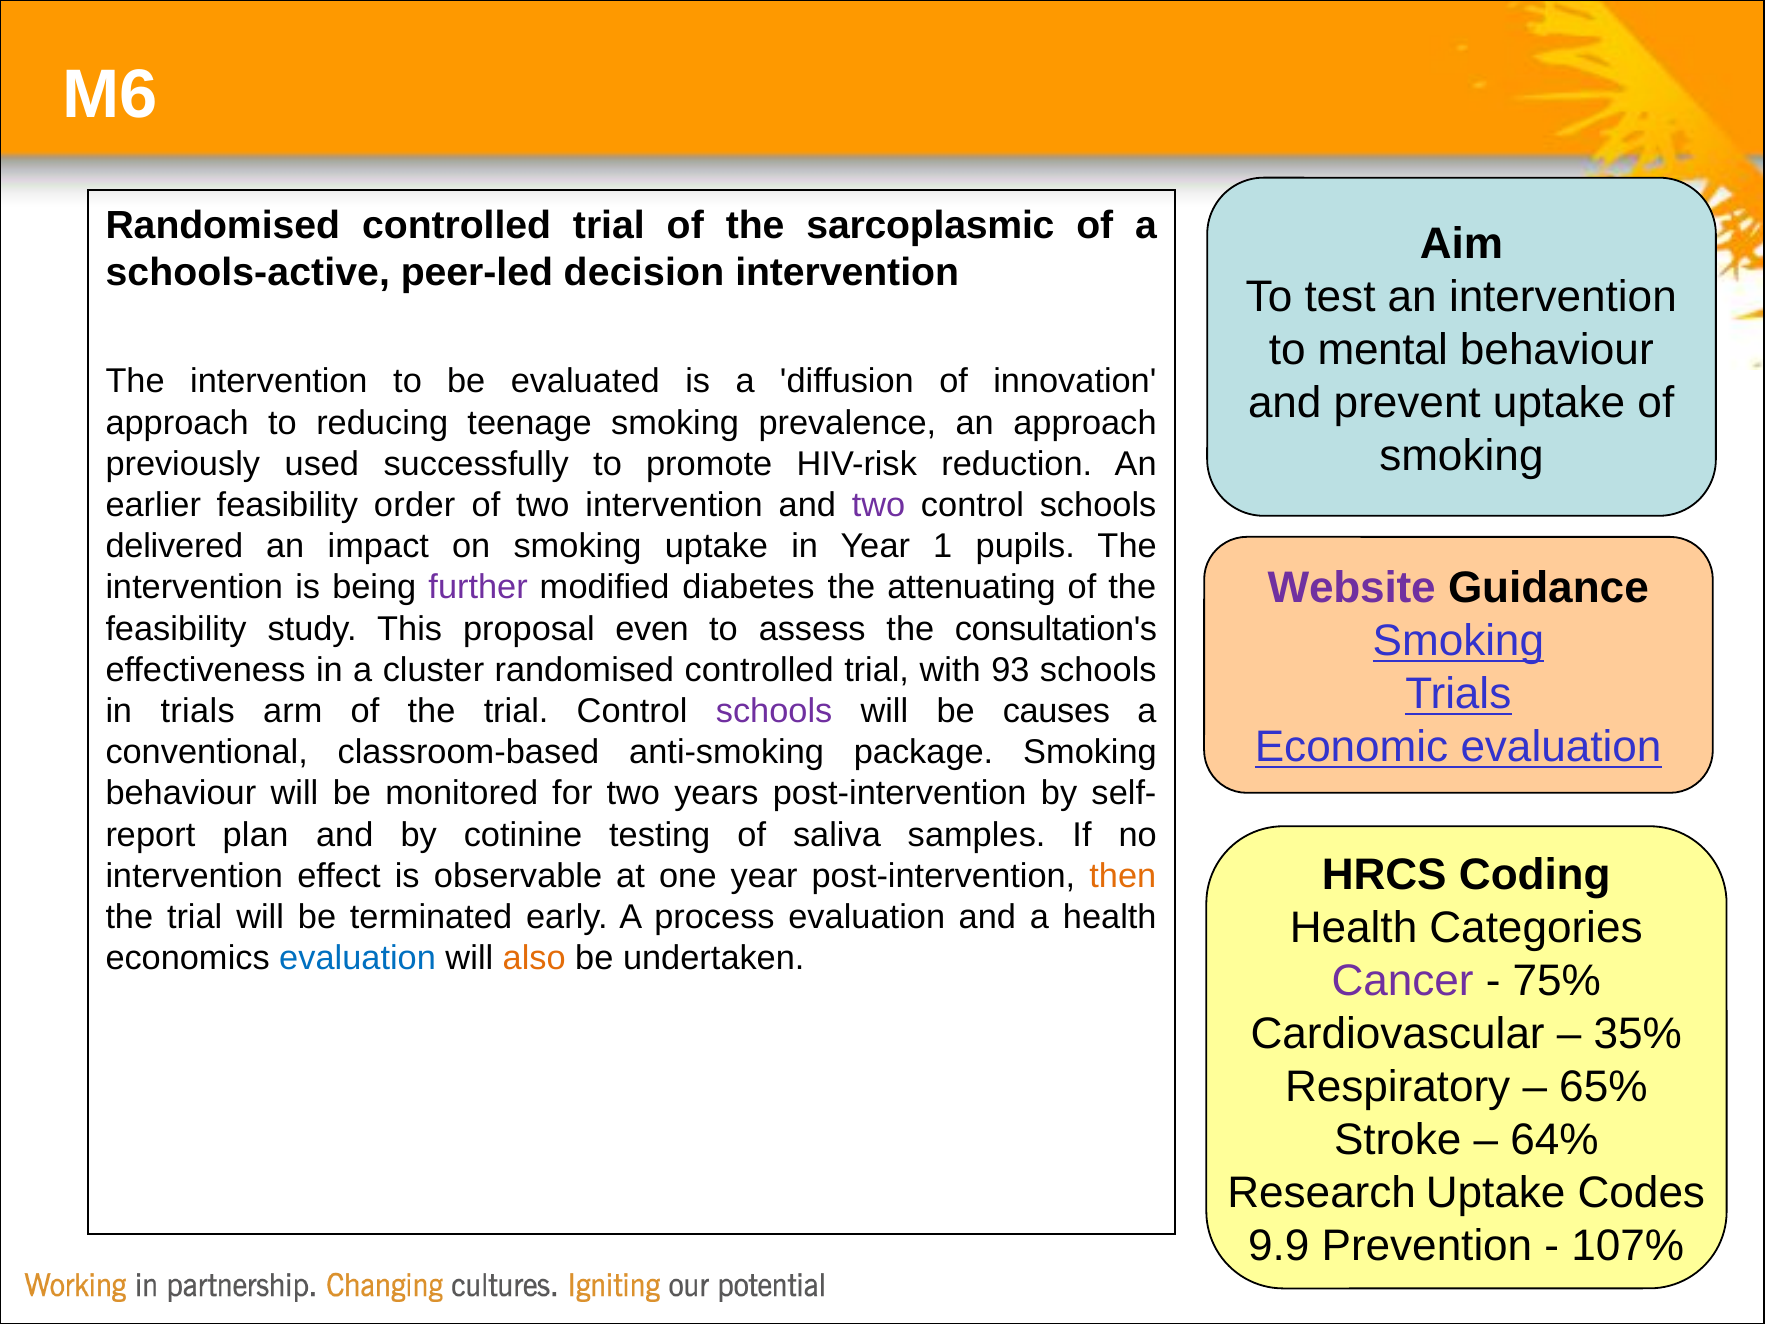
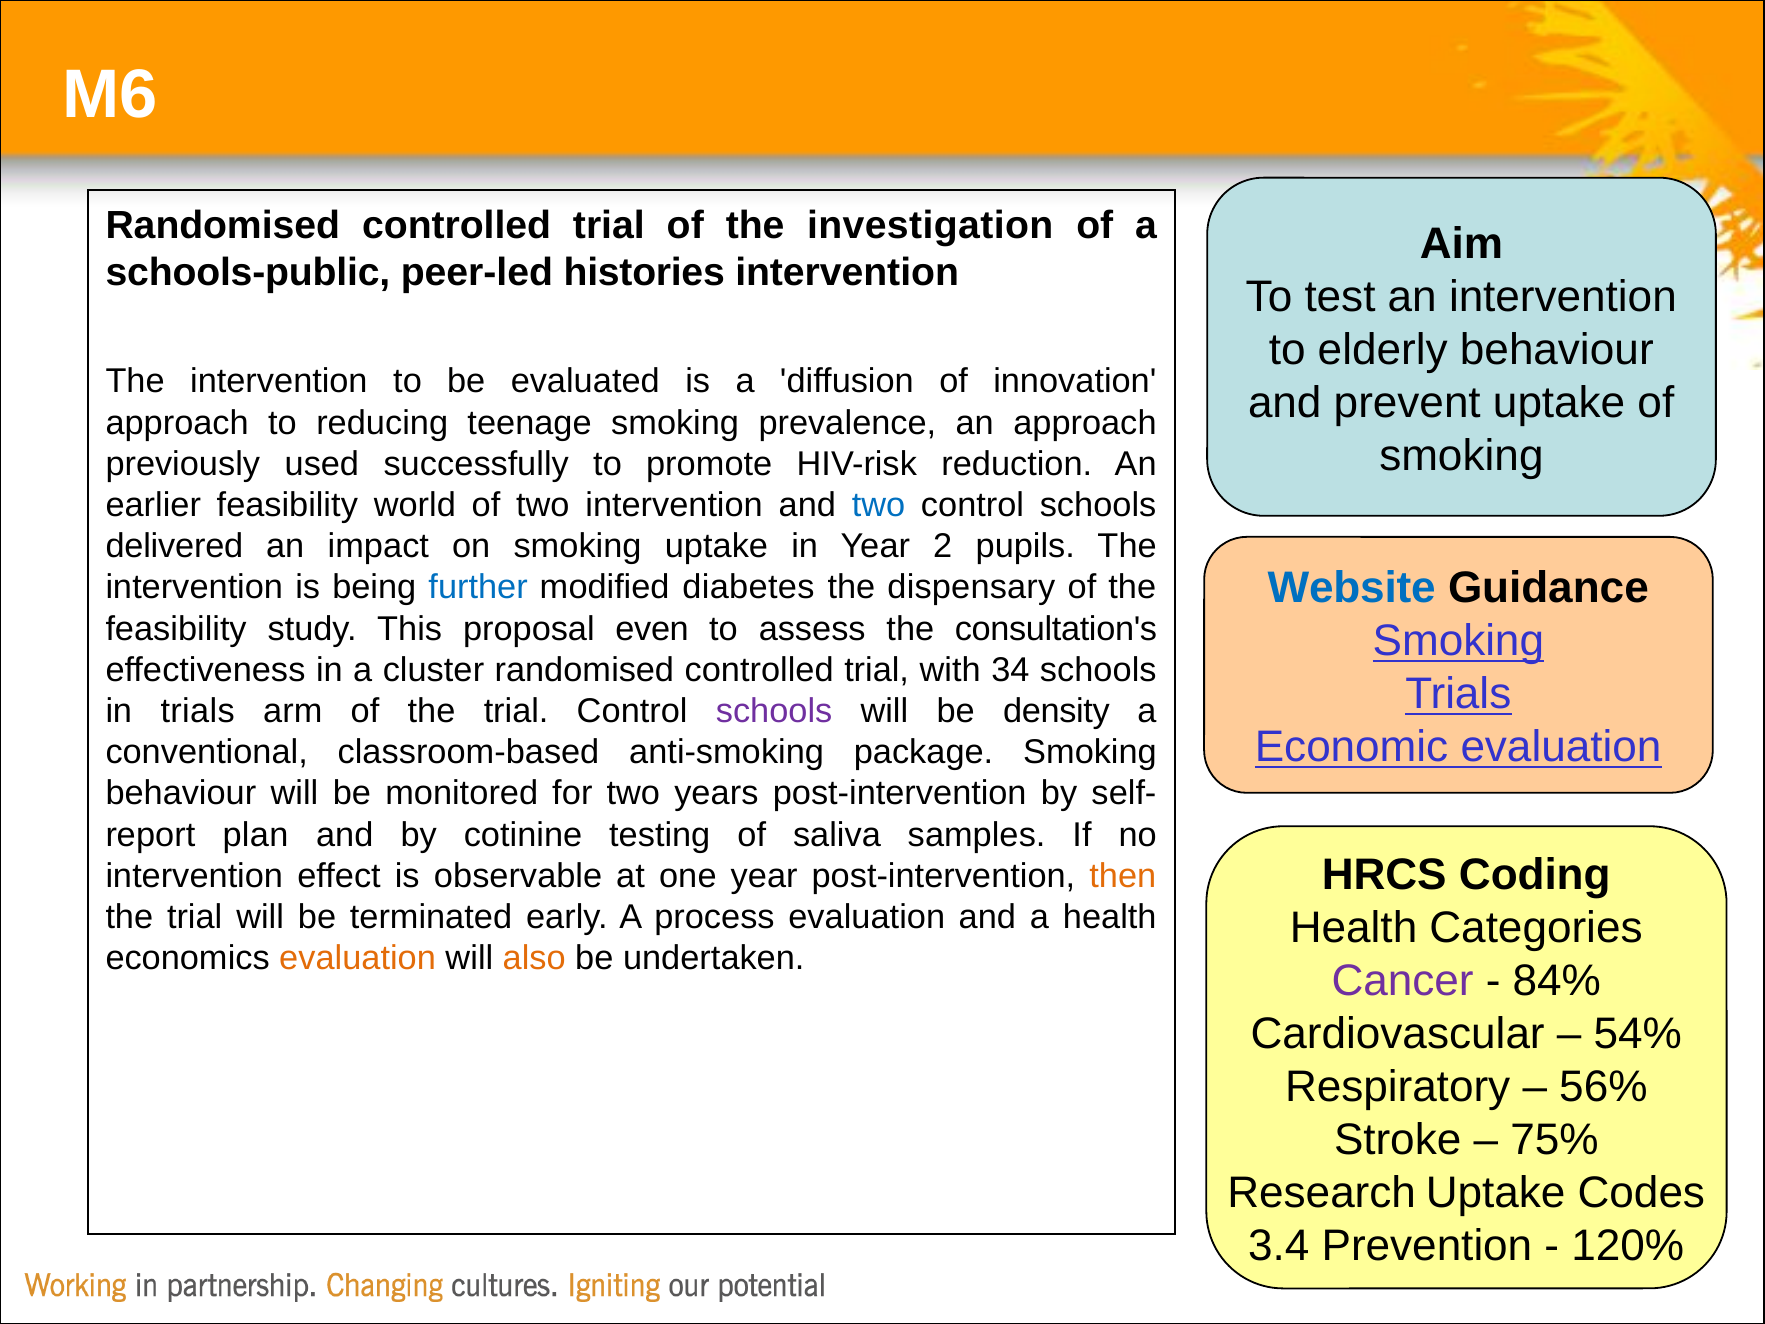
sarcoplasmic: sarcoplasmic -> investigation
schools-active: schools-active -> schools-public
decision: decision -> histories
mental: mental -> elderly
order: order -> world
two at (879, 505) colour: purple -> blue
1: 1 -> 2
Website colour: purple -> blue
further colour: purple -> blue
attenuating: attenuating -> dispensary
93: 93 -> 34
causes: causes -> density
evaluation at (358, 958) colour: blue -> orange
75%: 75% -> 84%
35%: 35% -> 54%
65%: 65% -> 56%
64%: 64% -> 75%
9.9: 9.9 -> 3.4
107%: 107% -> 120%
